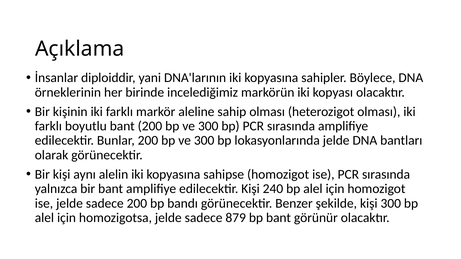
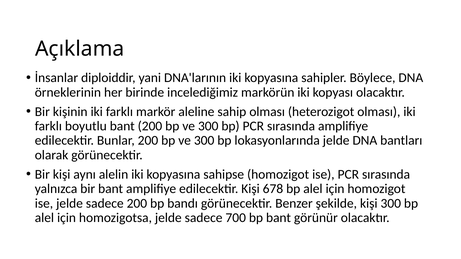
240: 240 -> 678
879: 879 -> 700
